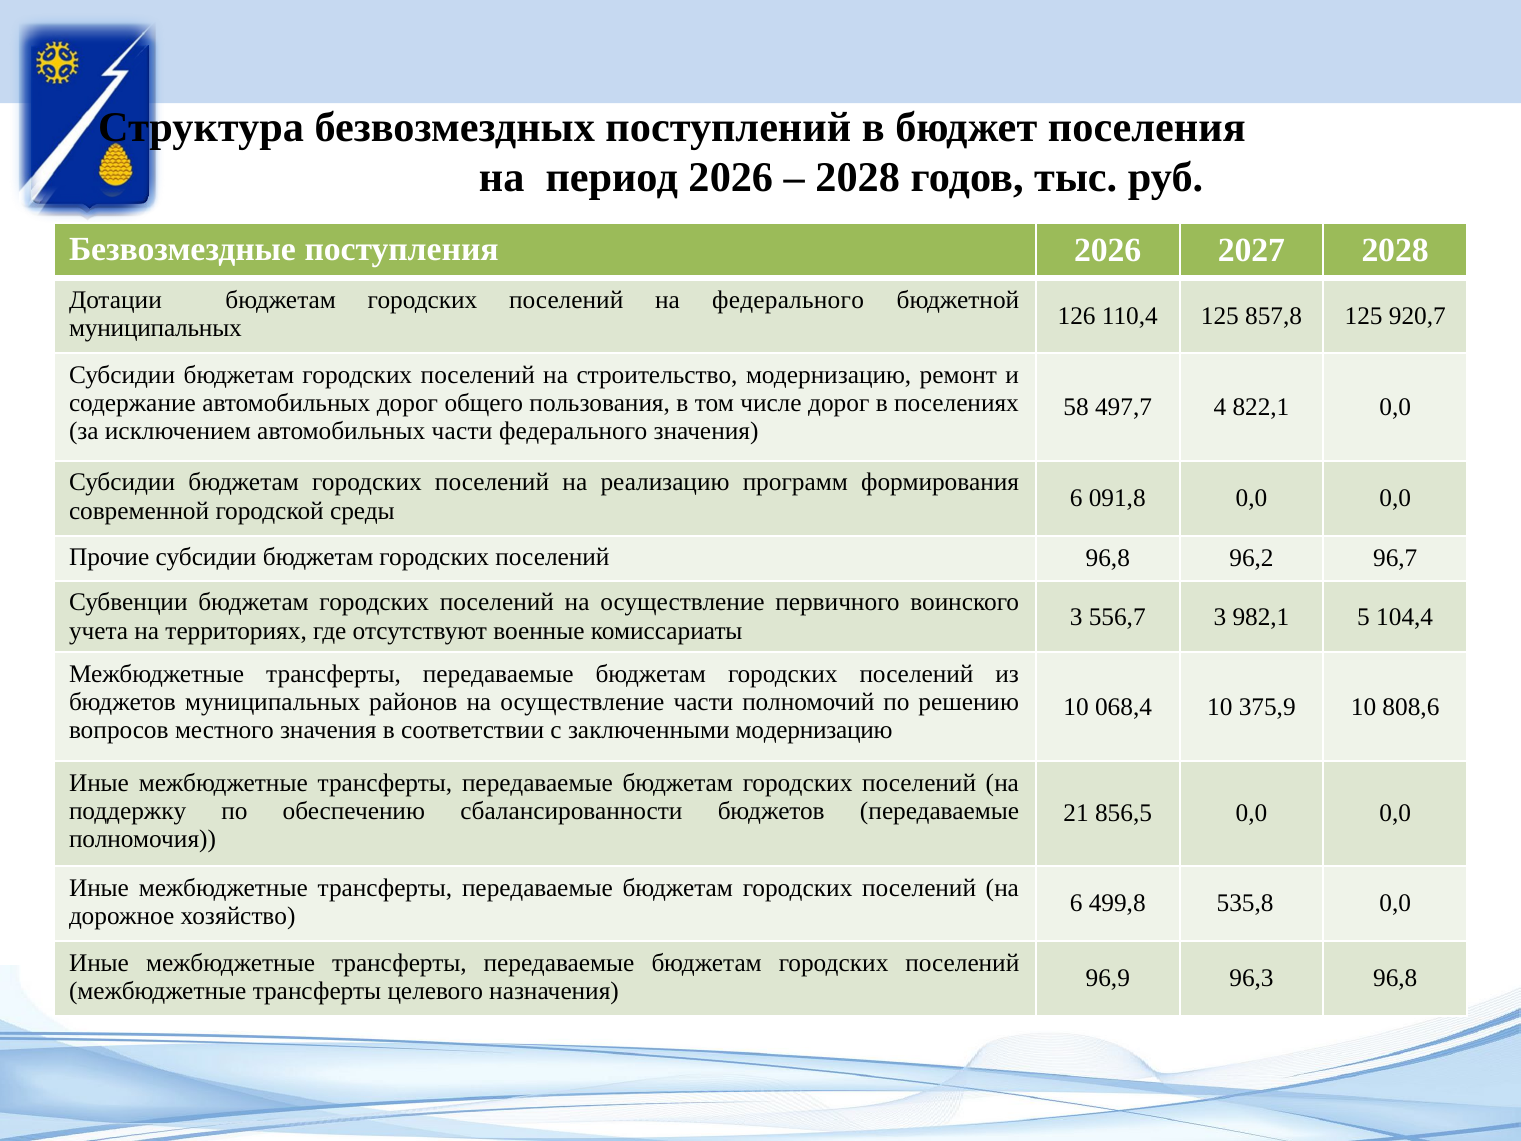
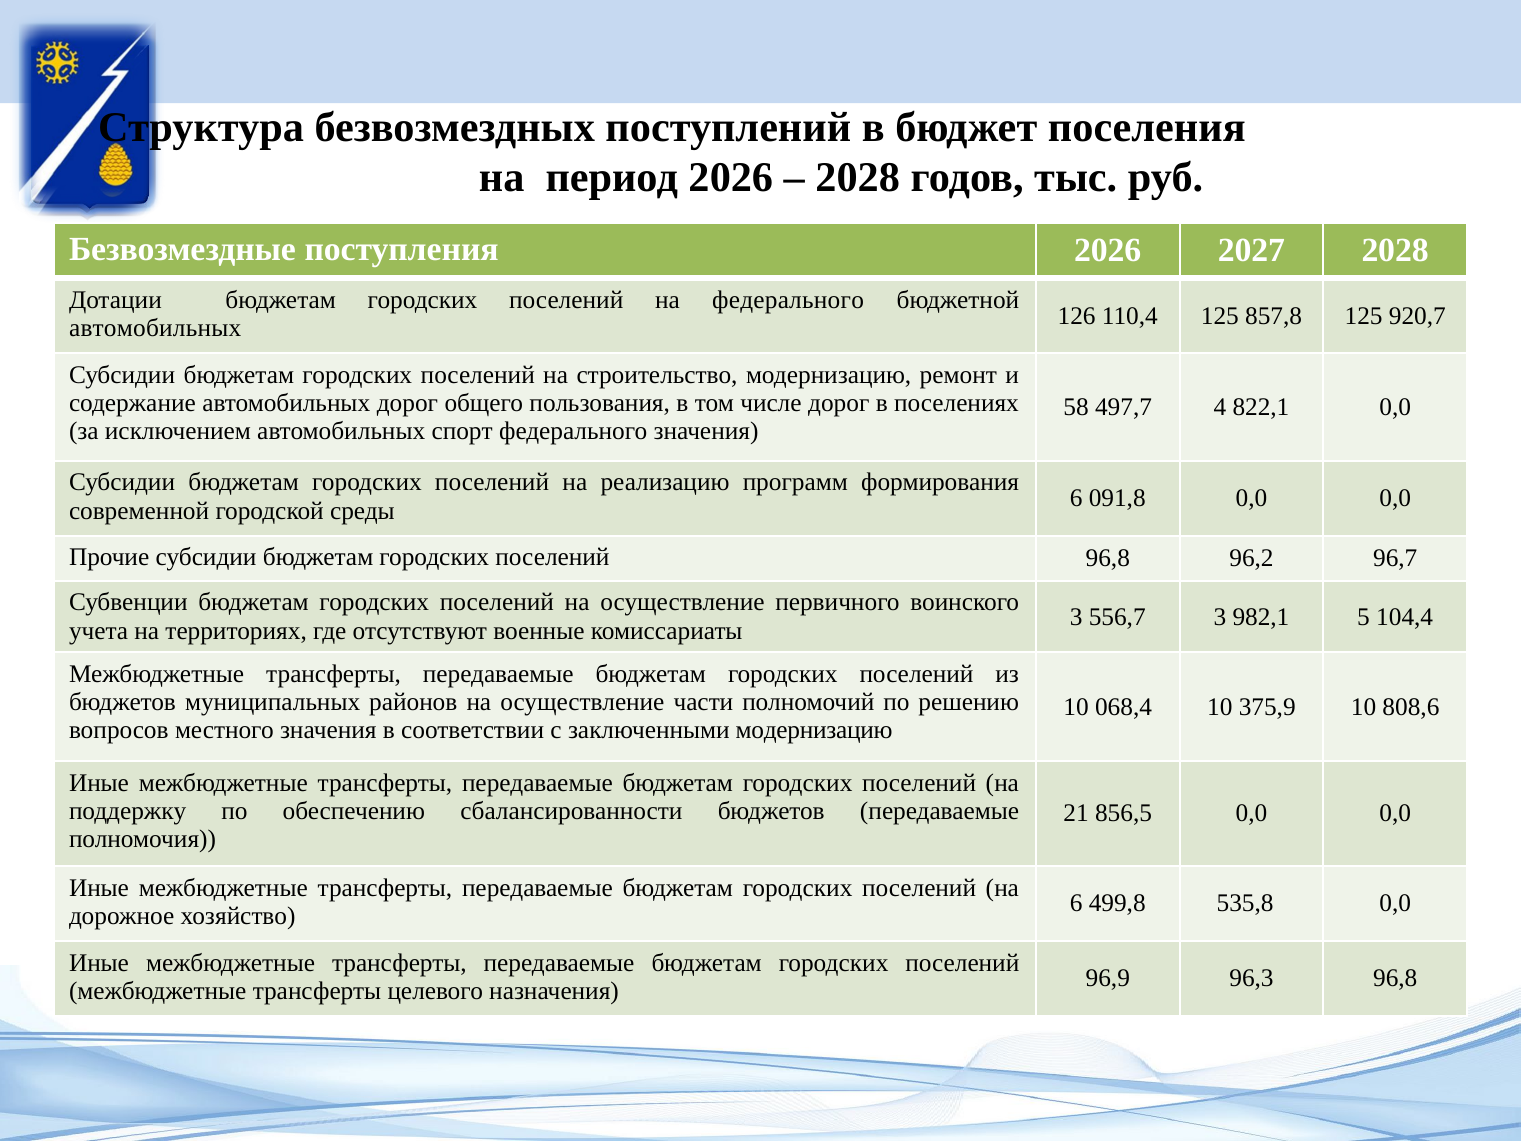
муниципальных at (155, 328): муниципальных -> автомобильных
автомобильных части: части -> спорт
